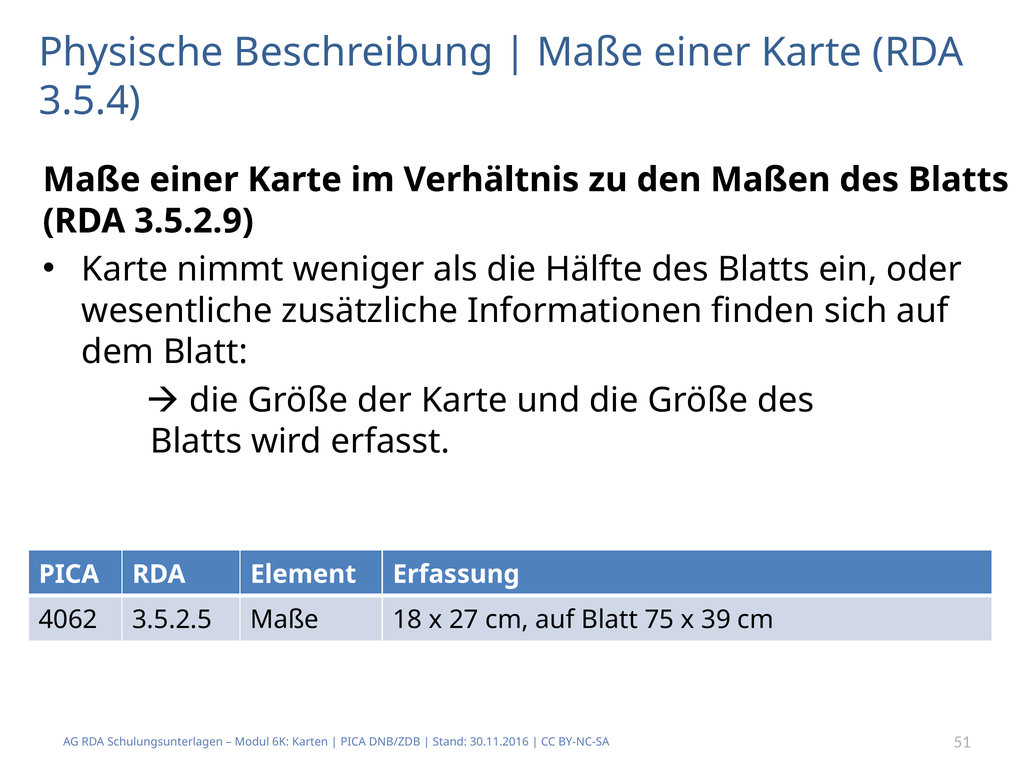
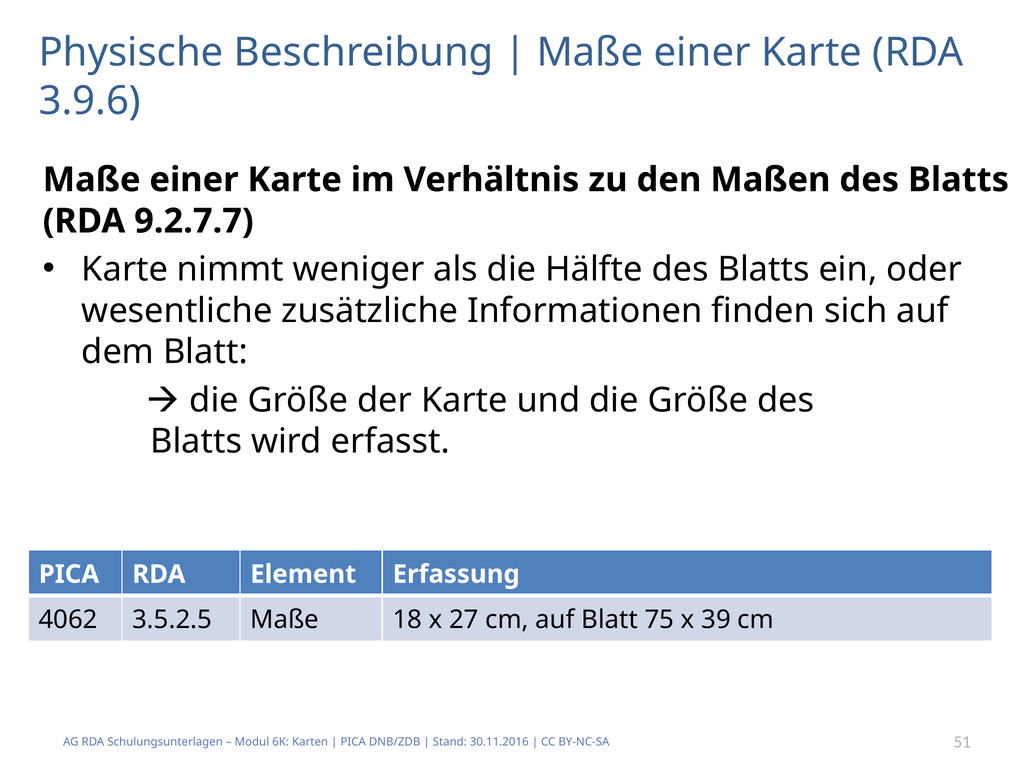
3.5.4: 3.5.4 -> 3.9.6
3.5.2.9: 3.5.2.9 -> 9.2.7.7
